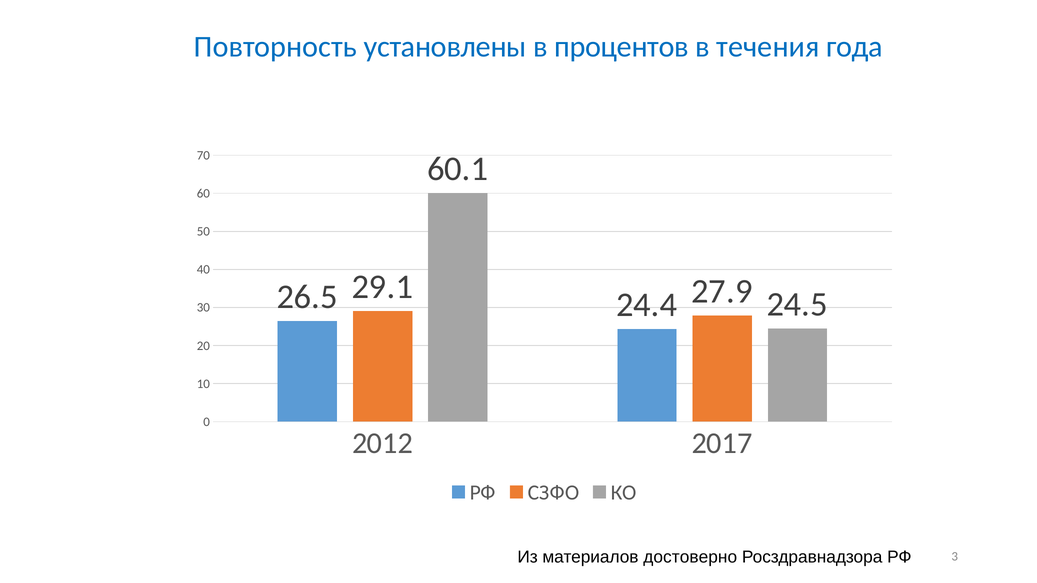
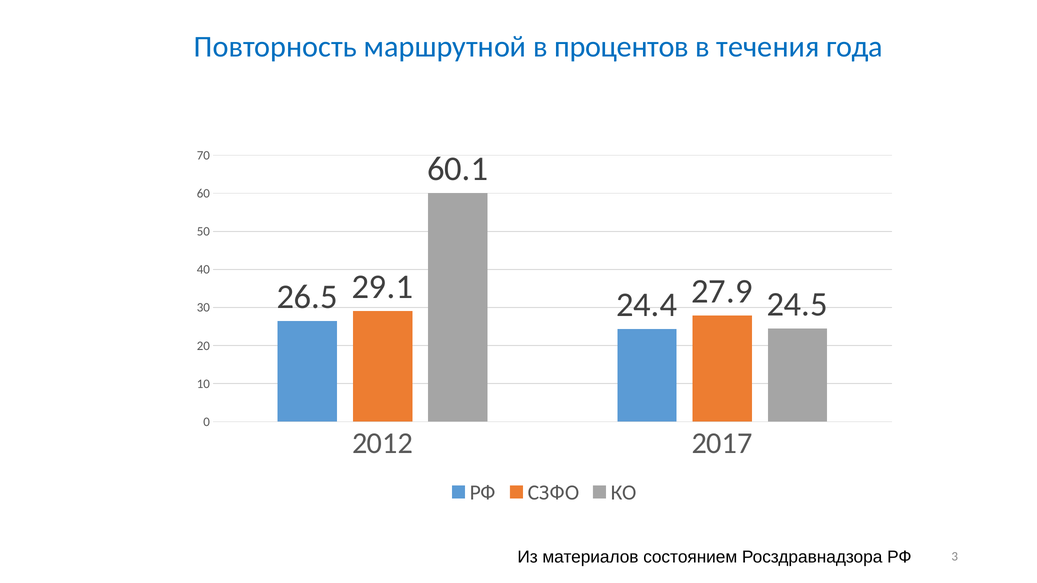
установлены: установлены -> маршрутной
достоверно: достоверно -> состоянием
